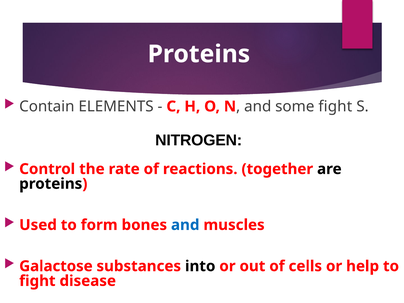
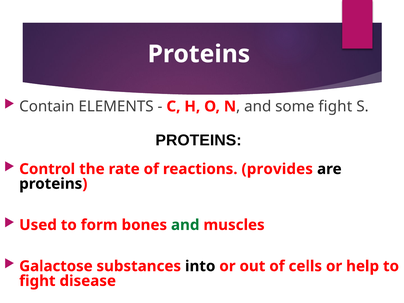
NITROGEN at (199, 140): NITROGEN -> PROTEINS
together: together -> provides
and at (185, 225) colour: blue -> green
